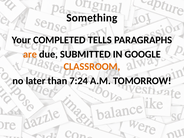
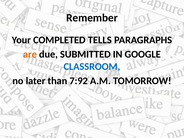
Something: Something -> Remember
CLASSROOM colour: orange -> blue
7:24: 7:24 -> 7:92
